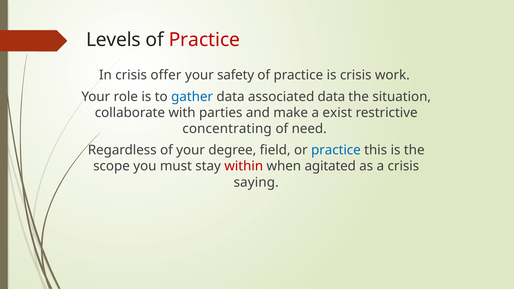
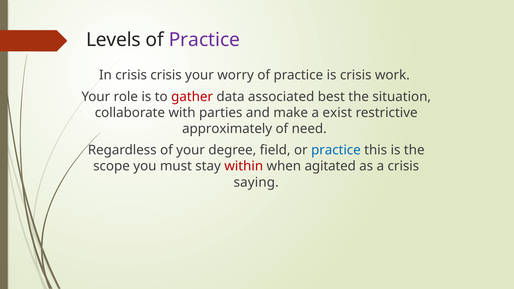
Practice at (204, 40) colour: red -> purple
crisis offer: offer -> crisis
safety: safety -> worry
gather colour: blue -> red
associated data: data -> best
concentrating: concentrating -> approximately
